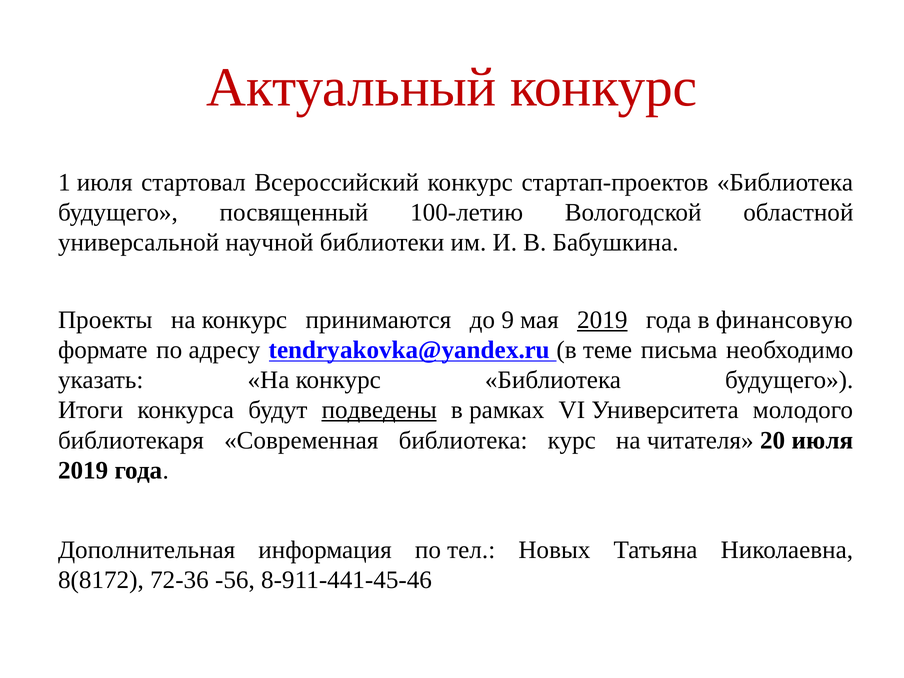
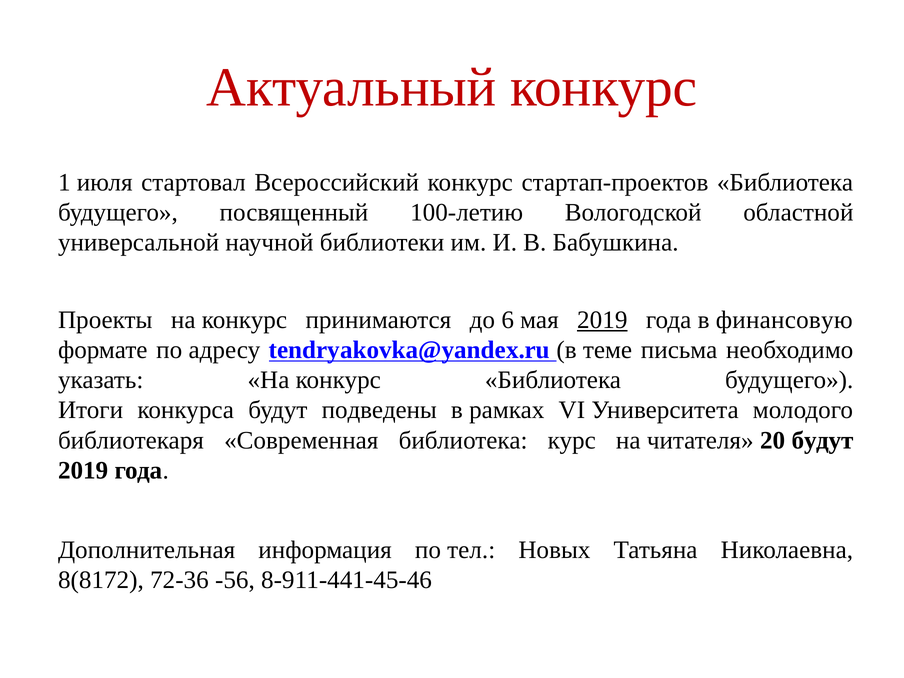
9: 9 -> 6
подведены underline: present -> none
20 июля: июля -> будут
